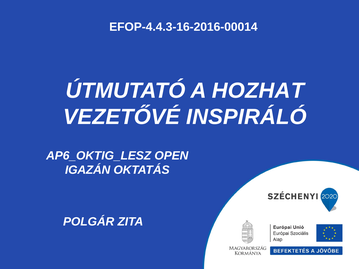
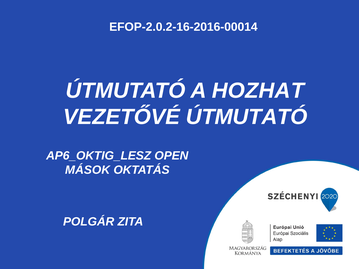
EFOP-4.4.3-16-2016-00014: EFOP-4.4.3-16-2016-00014 -> EFOP-2.0.2-16-2016-00014
VEZETŐVÉ INSPIRÁLÓ: INSPIRÁLÓ -> ÚTMUTATÓ
IGAZÁN: IGAZÁN -> MÁSOK
